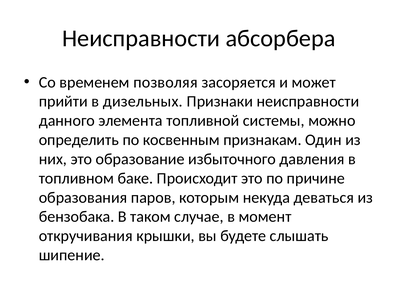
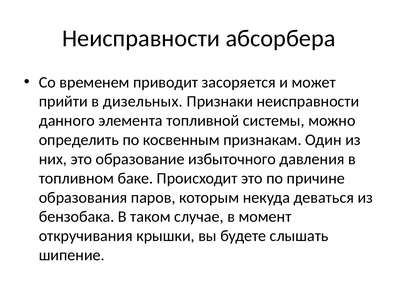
позволяя: позволяя -> приводит
